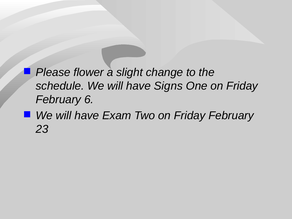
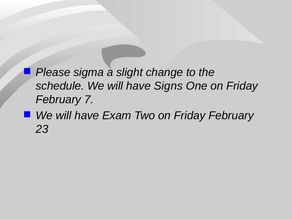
flower: flower -> sigma
6: 6 -> 7
